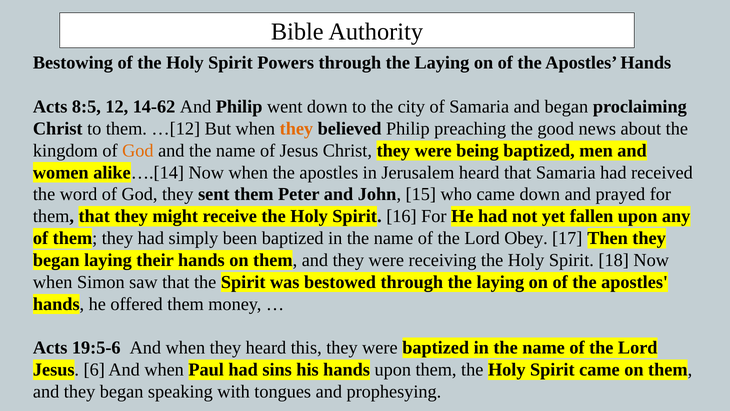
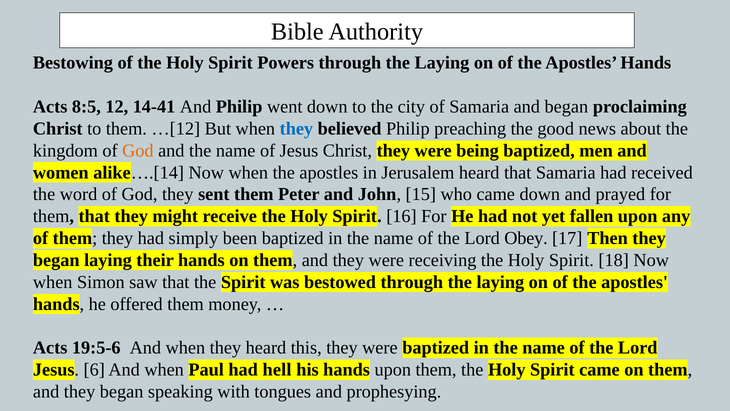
14-62: 14-62 -> 14-41
they at (296, 129) colour: orange -> blue
sins: sins -> hell
